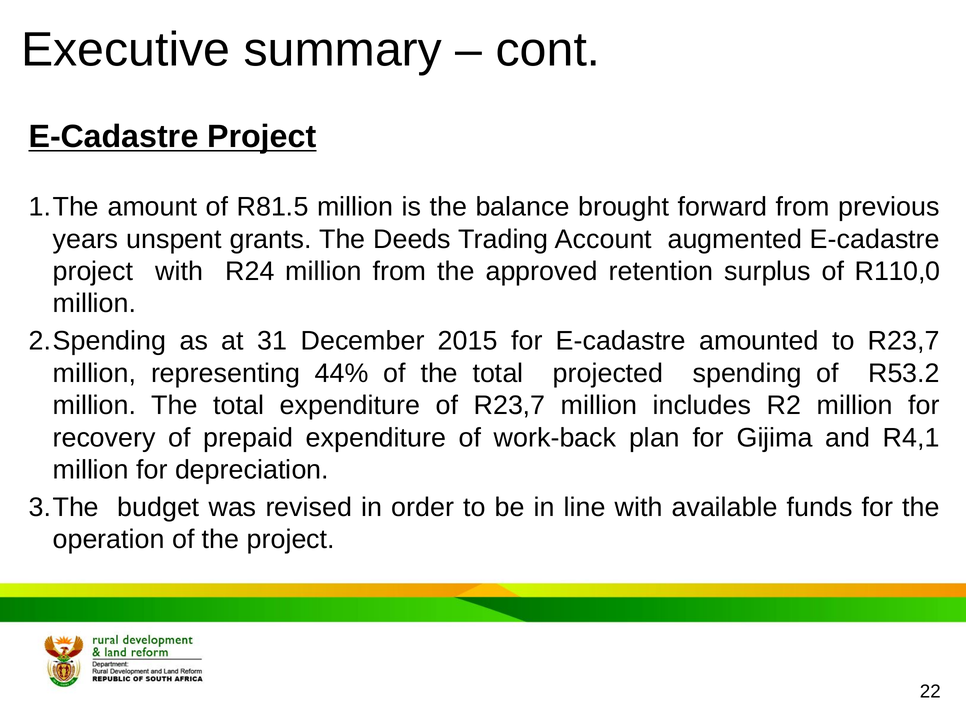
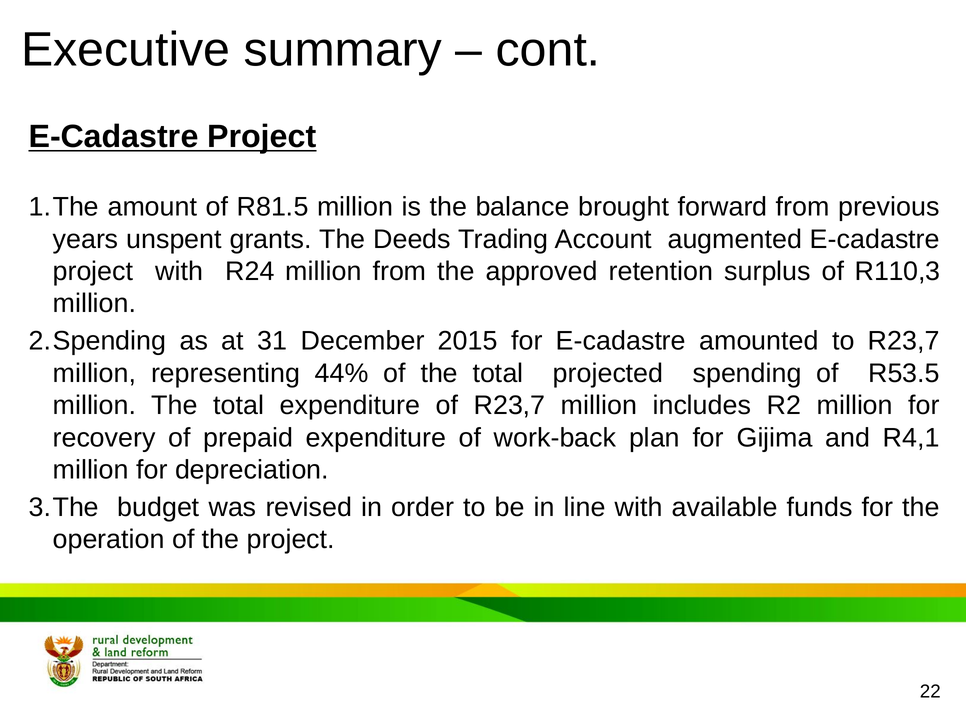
R110,0: R110,0 -> R110,3
R53.2: R53.2 -> R53.5
